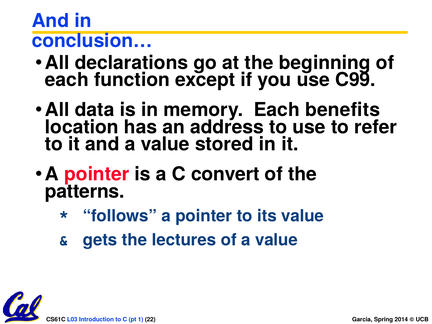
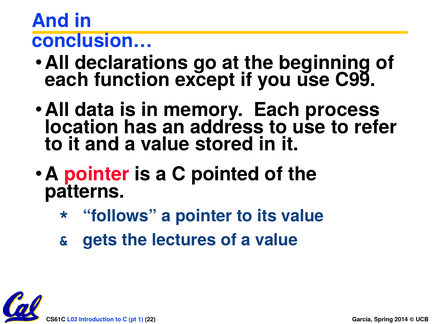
benefits: benefits -> process
convert: convert -> pointed
